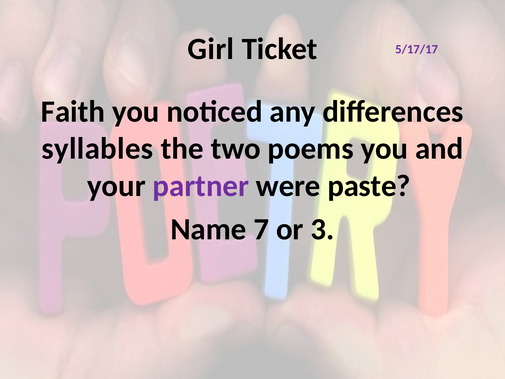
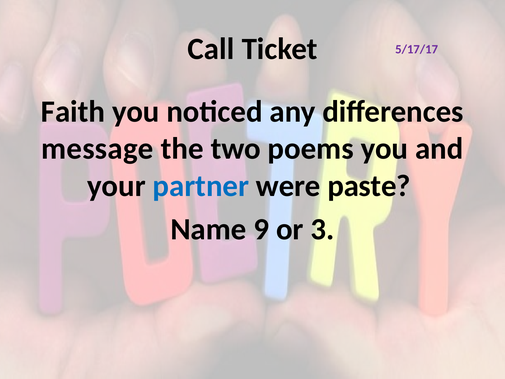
Girl: Girl -> Call
syllables: syllables -> message
partner colour: purple -> blue
7: 7 -> 9
